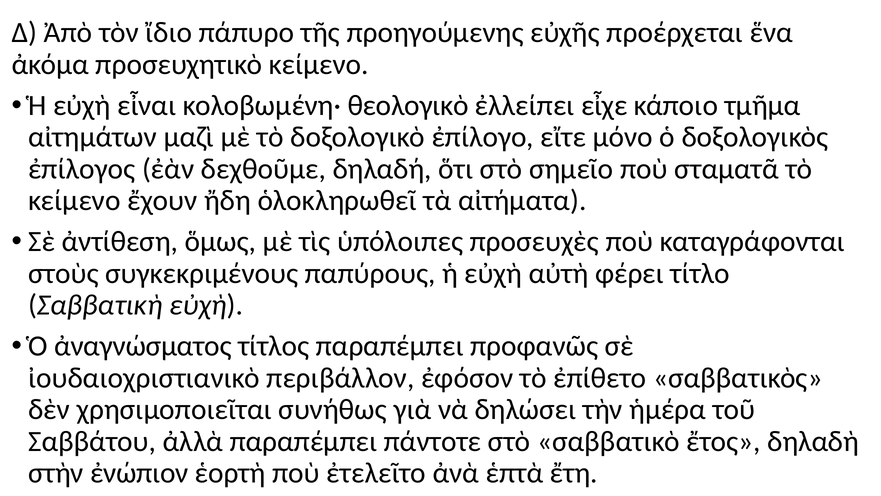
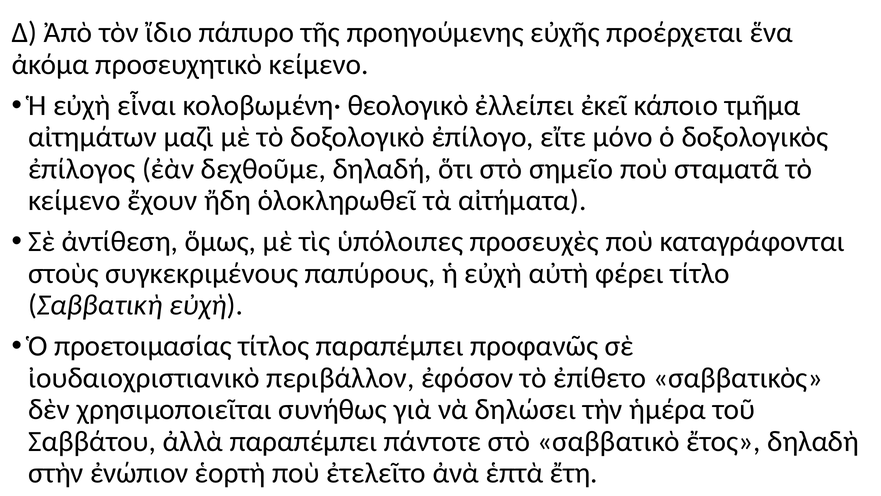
εἶχε: εἶχε -> ἐκεῖ
ἀναγνώσματος: ἀναγνώσματος -> προετοιμασίας
